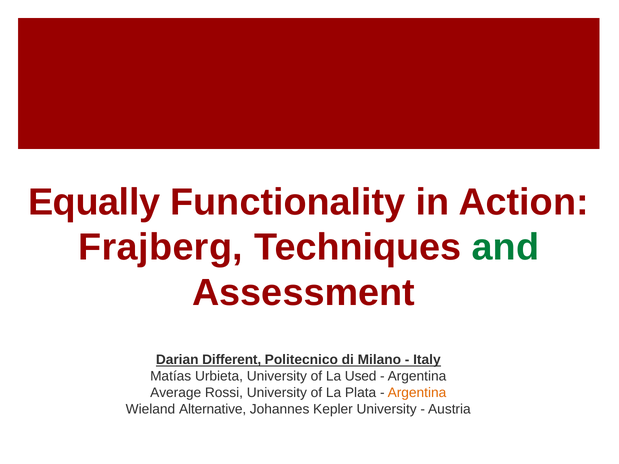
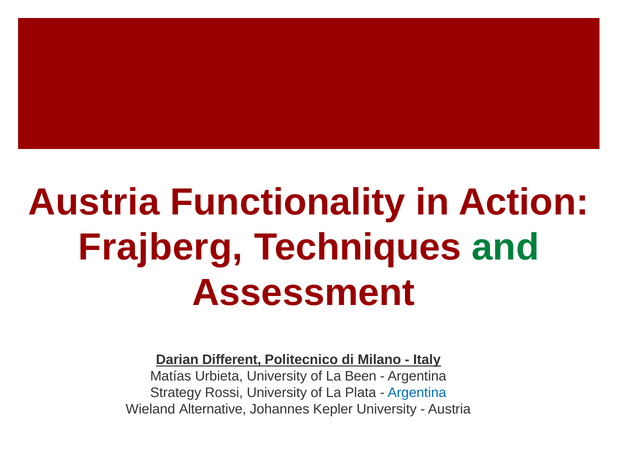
Equally at (94, 202): Equally -> Austria
Used: Used -> Been
Average: Average -> Strategy
Argentina at (417, 393) colour: orange -> blue
